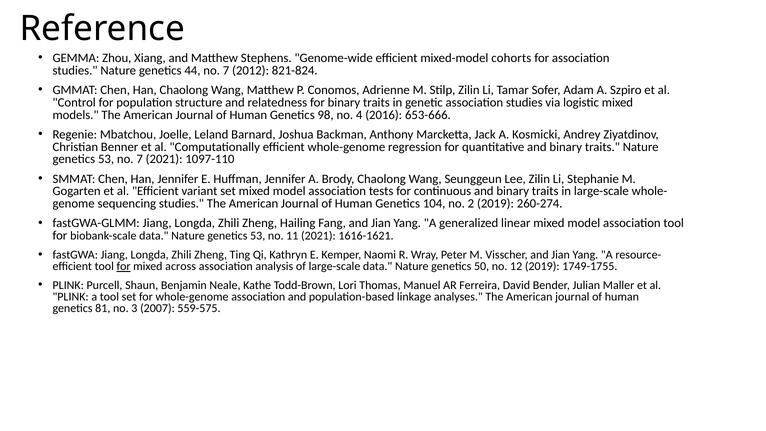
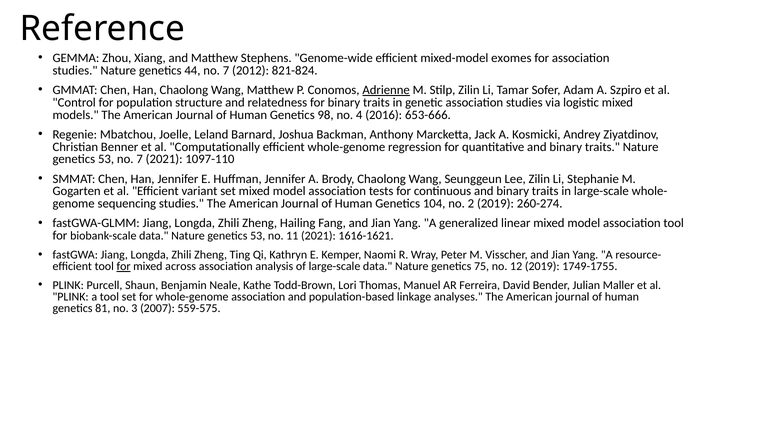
cohorts: cohorts -> exomes
Adrienne underline: none -> present
50: 50 -> 75
